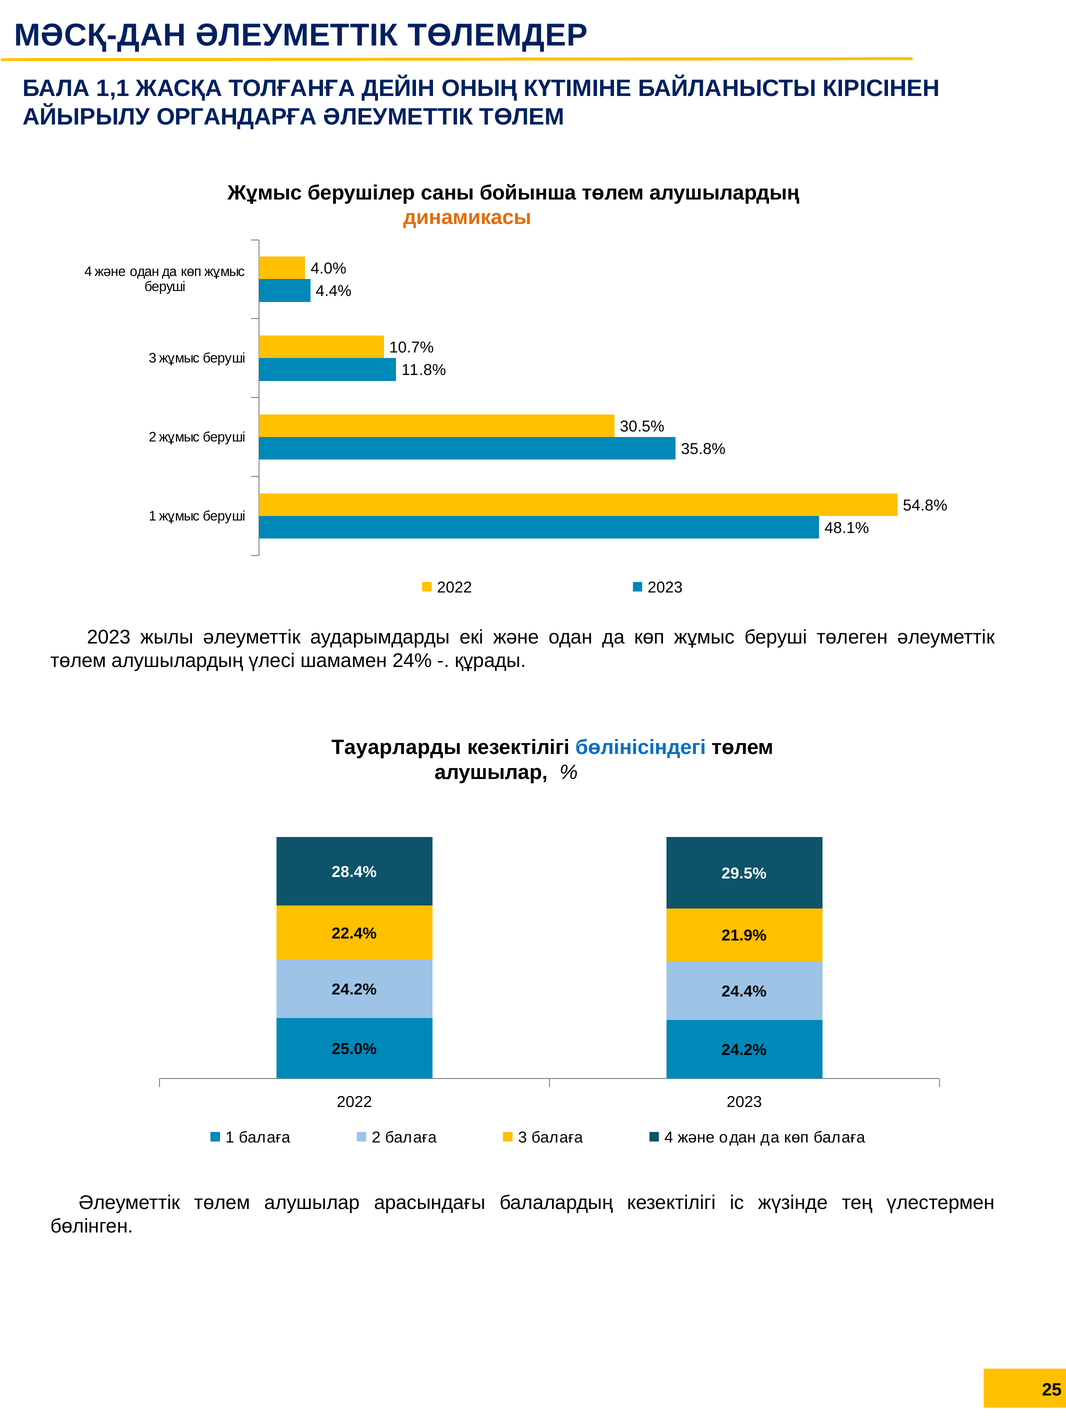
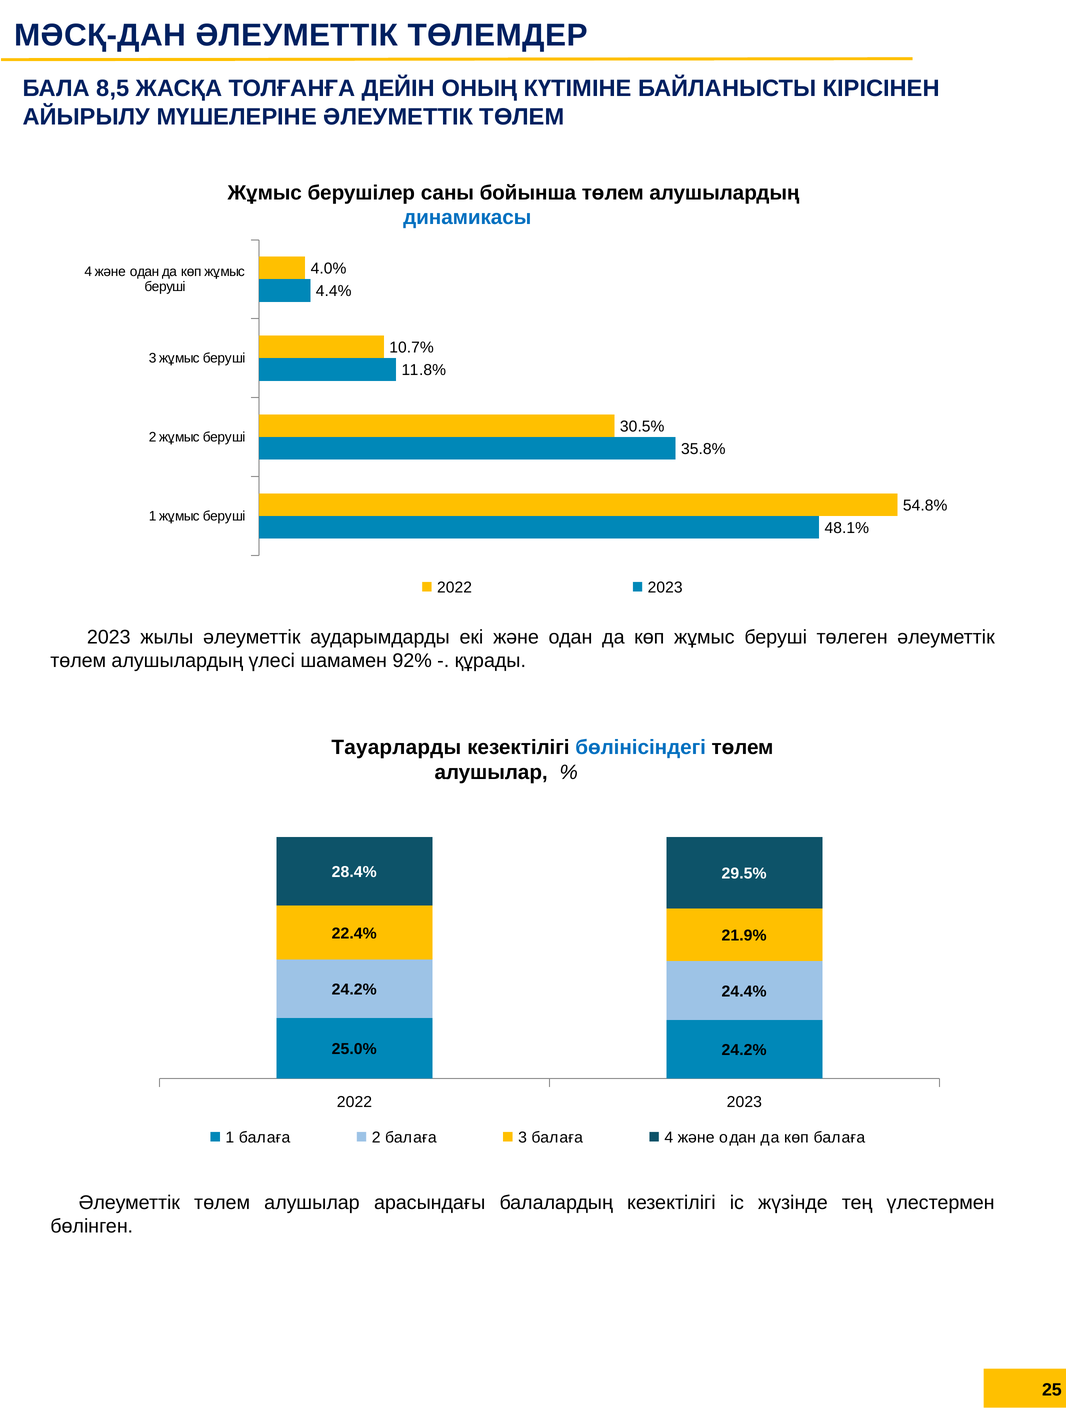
1,1: 1,1 -> 8,5
ОРГАНДАРҒА: ОРГАНДАРҒА -> МҮШЕЛЕРІНЕ
динамикасы colour: orange -> blue
24%: 24% -> 92%
